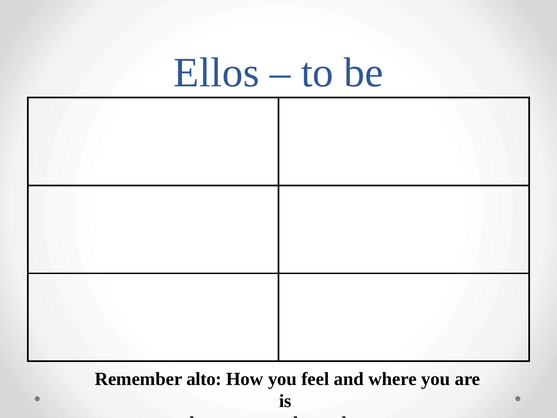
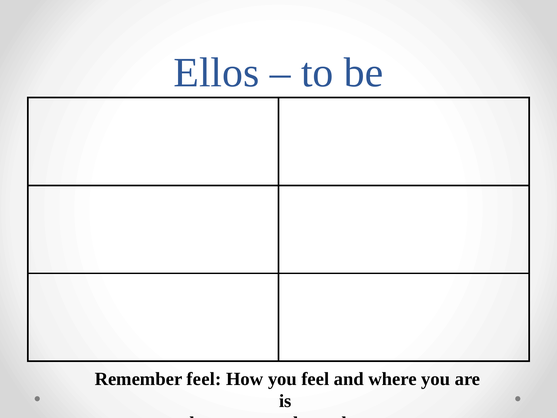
Remember alto: alto -> feel
